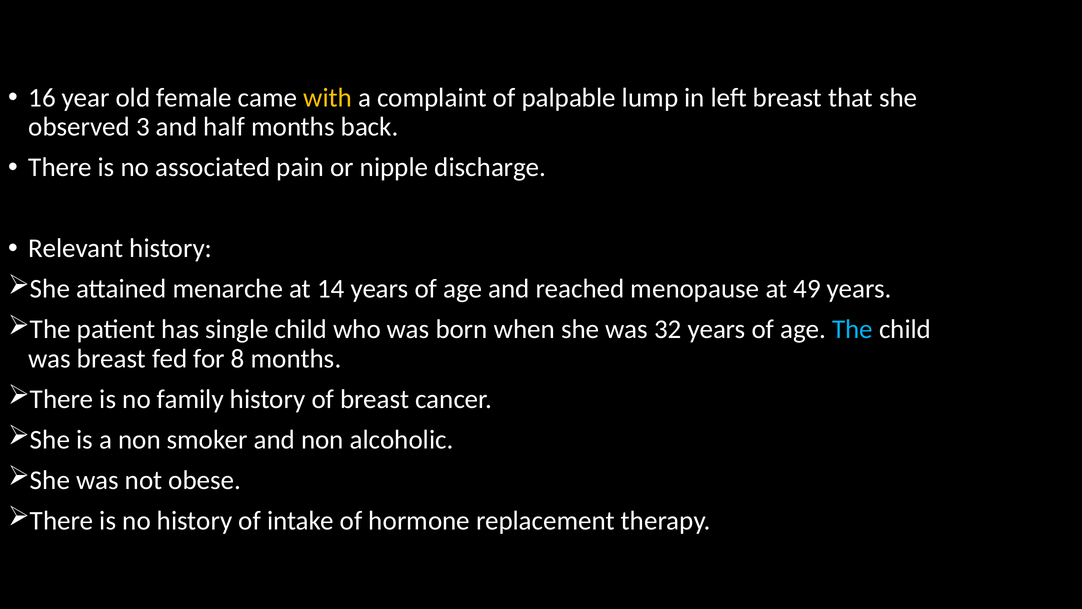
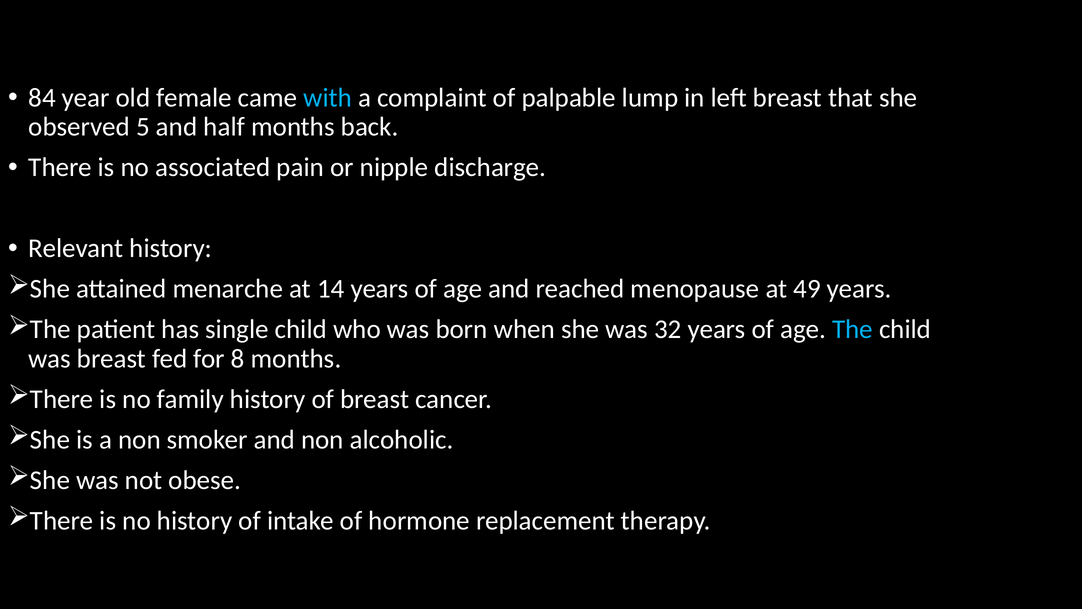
16: 16 -> 84
with colour: yellow -> light blue
3: 3 -> 5
